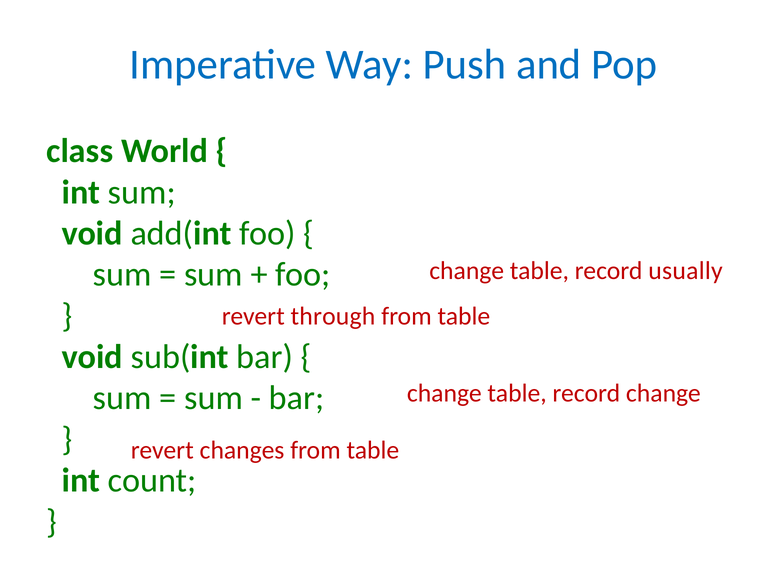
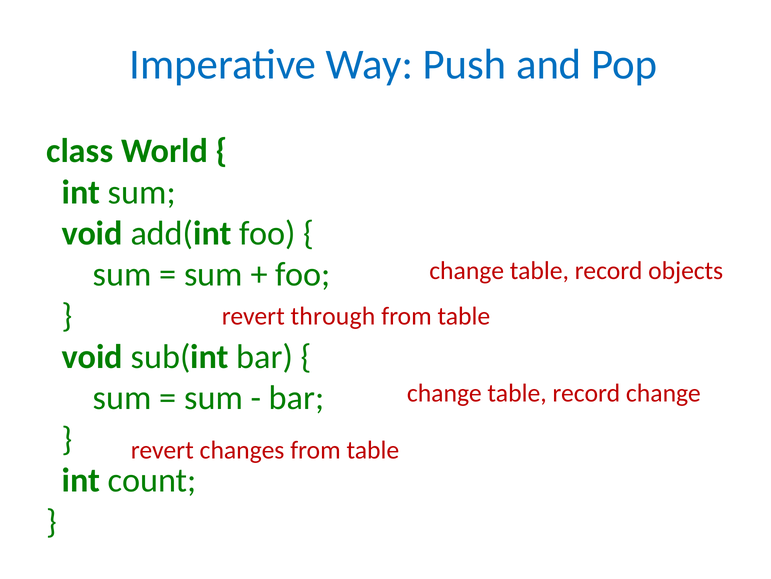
usually: usually -> objects
